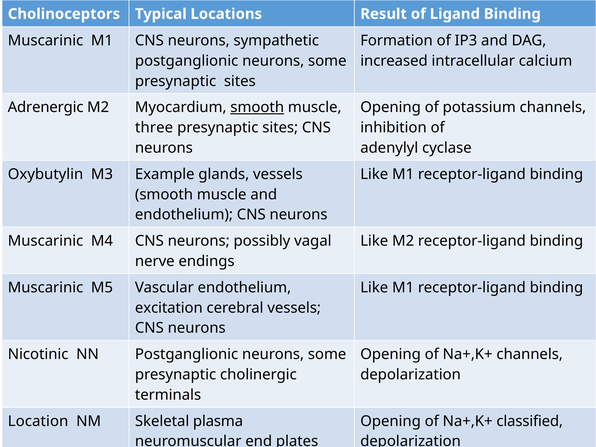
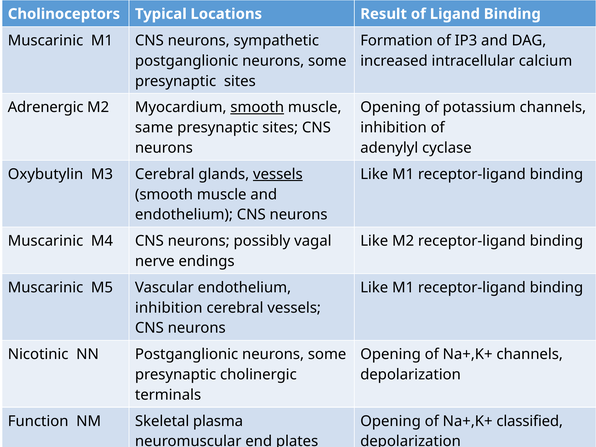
three: three -> same
M3 Example: Example -> Cerebral
vessels at (278, 174) underline: none -> present
excitation at (169, 308): excitation -> inhibition
Location: Location -> Function
